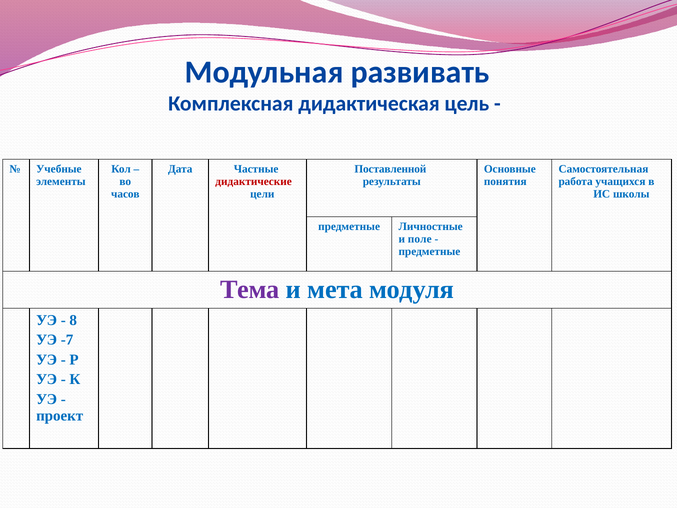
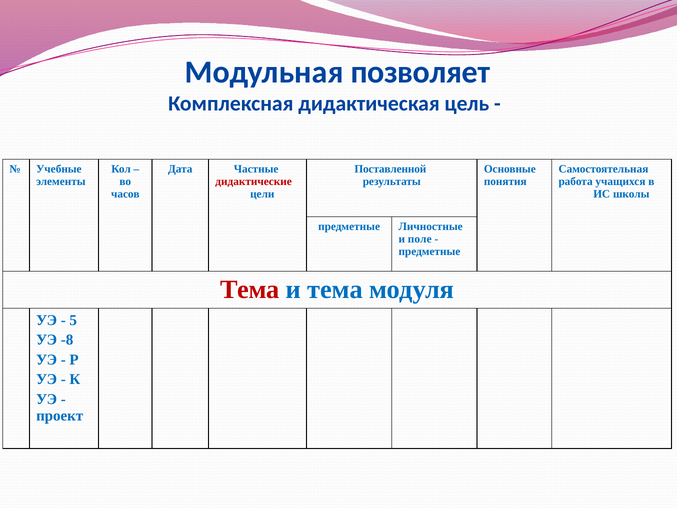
развивать: развивать -> позволяет
Тема at (250, 289) colour: purple -> red
и мета: мета -> тема
8: 8 -> 5
-7: -7 -> -8
